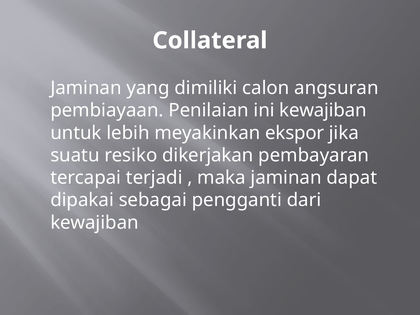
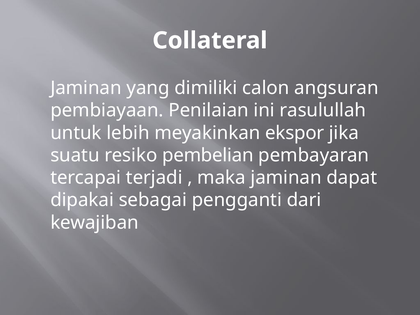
ini kewajiban: kewajiban -> rasulullah
dikerjakan: dikerjakan -> pembelian
